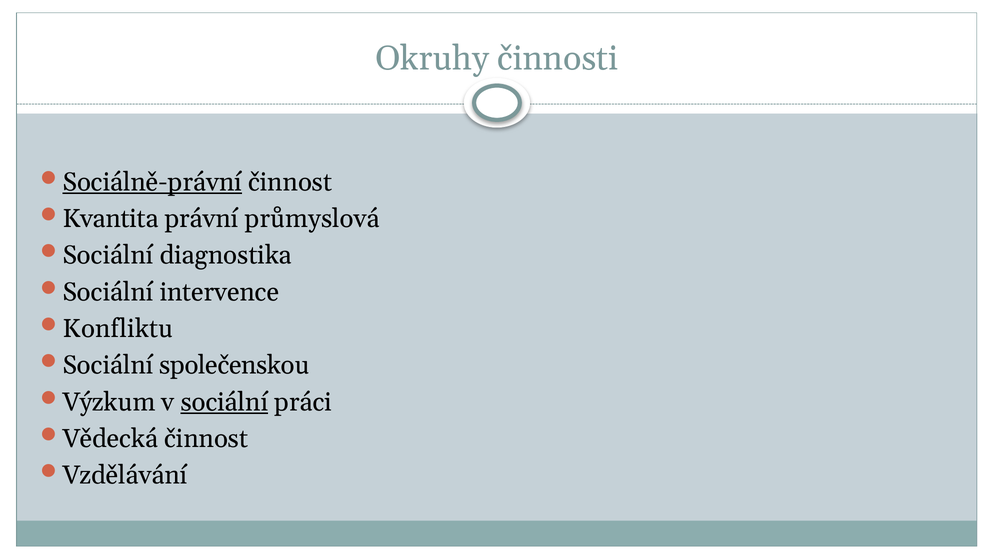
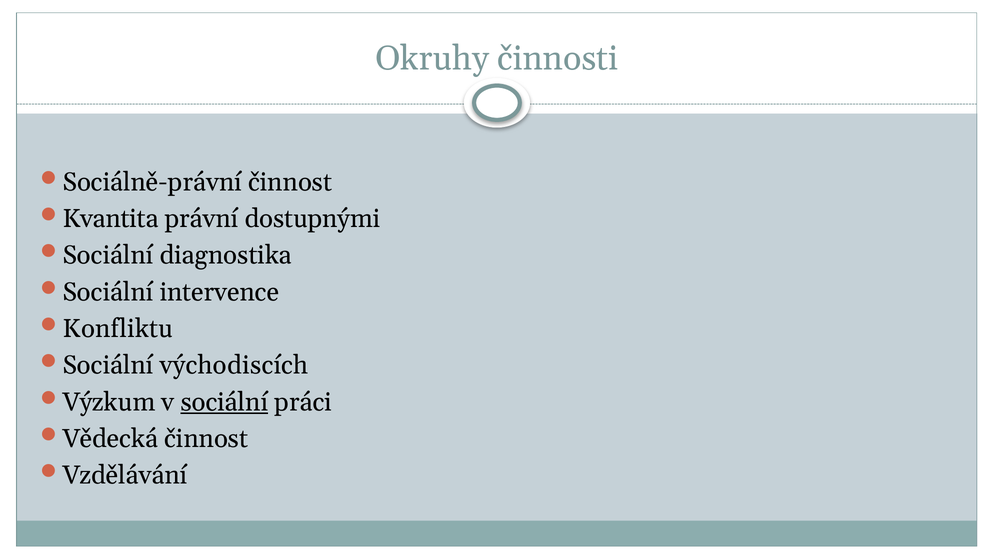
Sociálně-právní underline: present -> none
průmyslová: průmyslová -> dostupnými
společenskou: společenskou -> východiscích
